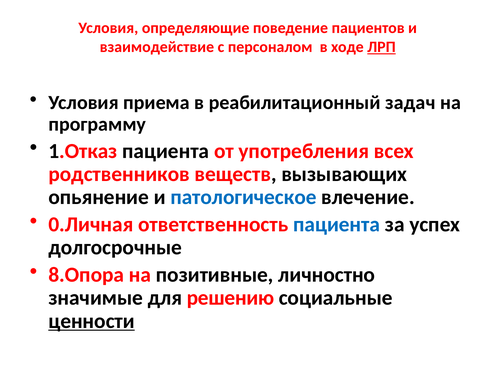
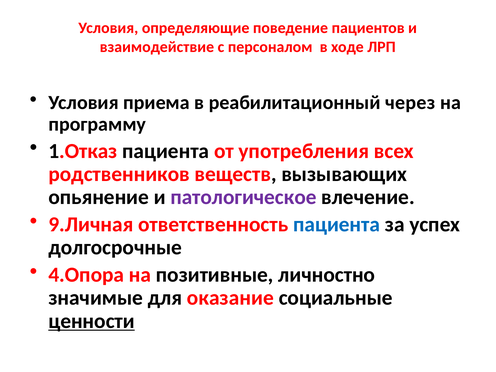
ЛРП underline: present -> none
задач: задач -> через
патологическое colour: blue -> purple
0.Личная: 0.Личная -> 9.Личная
8.Опора: 8.Опора -> 4.Опора
решению: решению -> оказание
